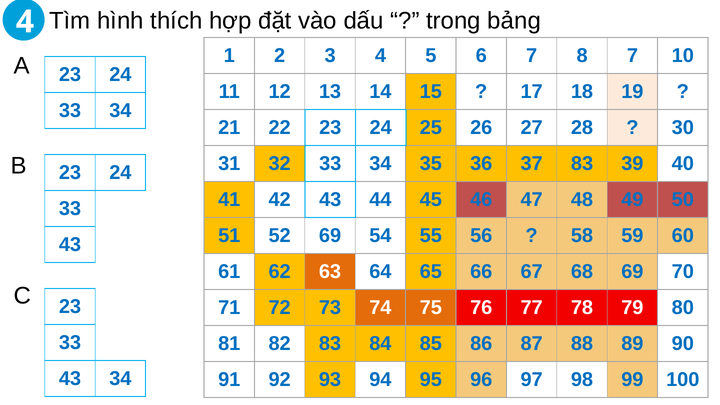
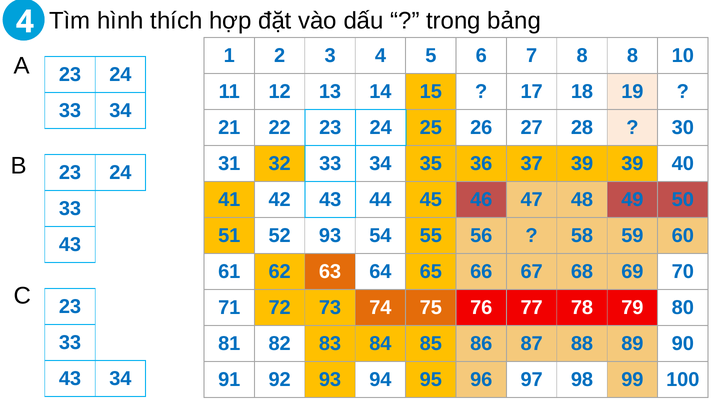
8 7: 7 -> 8
37 83: 83 -> 39
52 69: 69 -> 93
